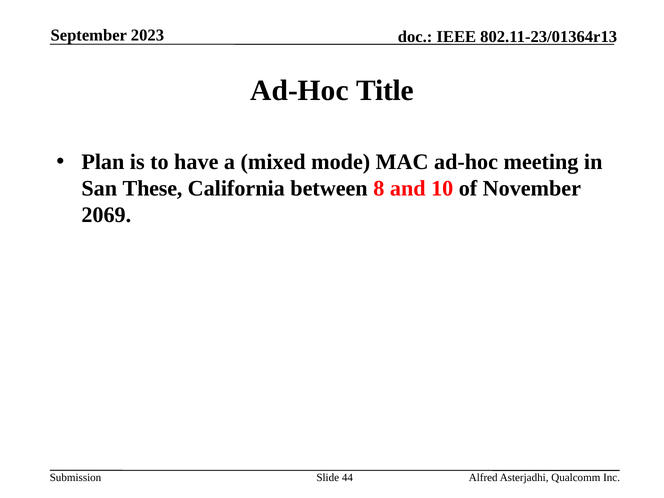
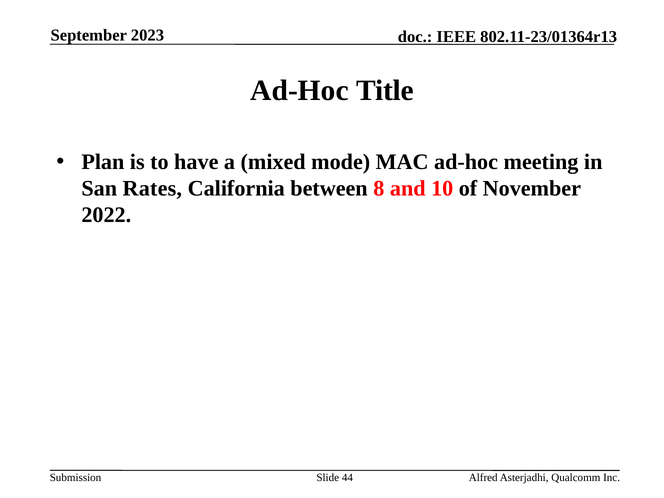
These: These -> Rates
2069: 2069 -> 2022
